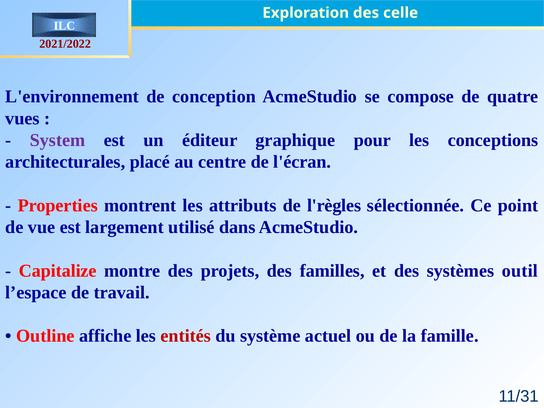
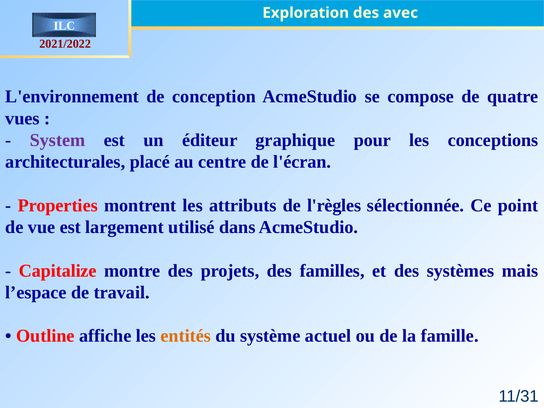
celle: celle -> avec
outil: outil -> mais
entités colour: red -> orange
